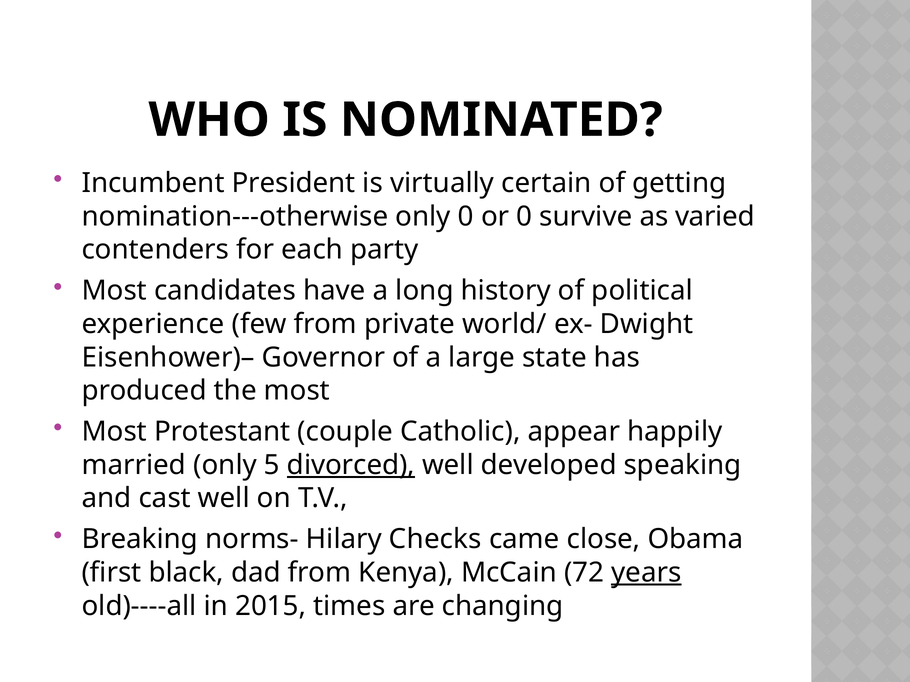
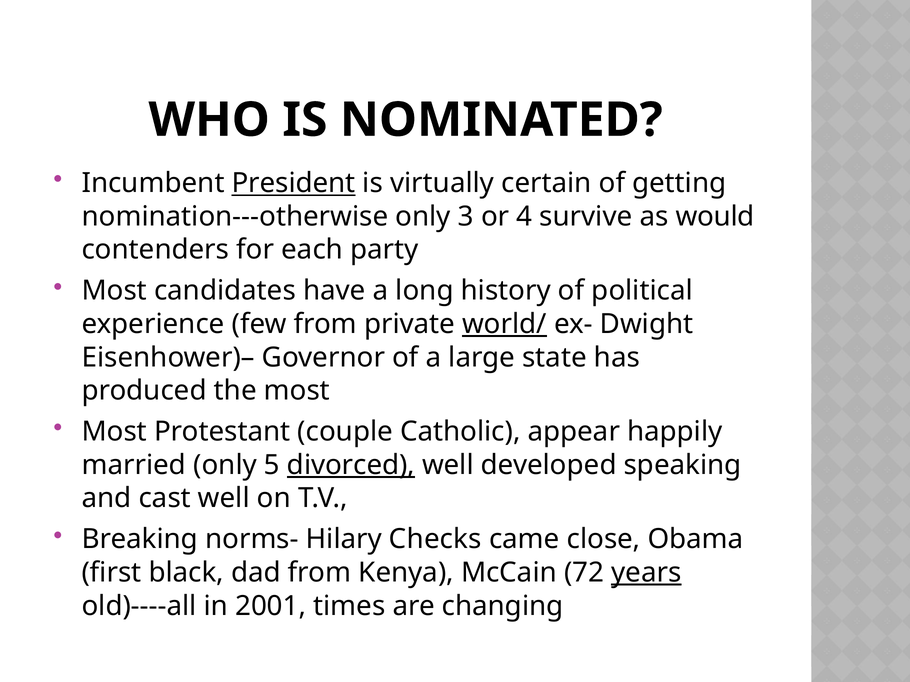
President underline: none -> present
only 0: 0 -> 3
or 0: 0 -> 4
varied: varied -> would
world/ underline: none -> present
2015: 2015 -> 2001
